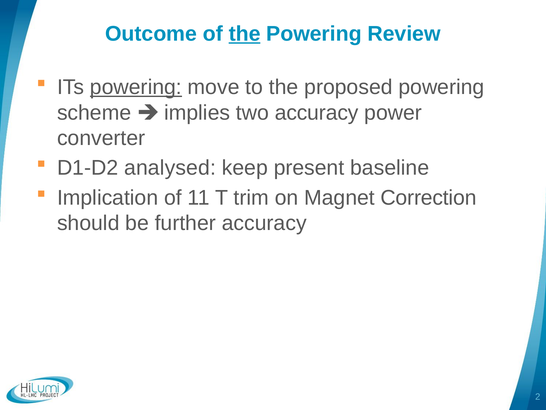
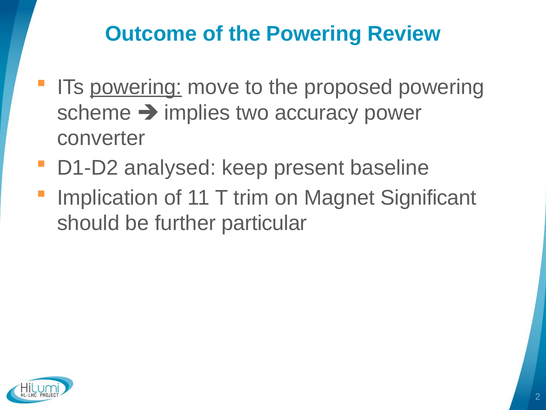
the at (245, 34) underline: present -> none
Correction: Correction -> Significant
further accuracy: accuracy -> particular
